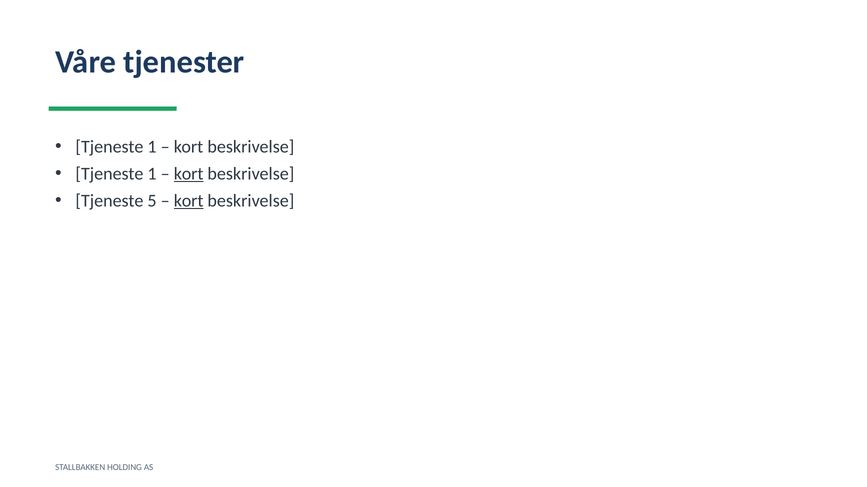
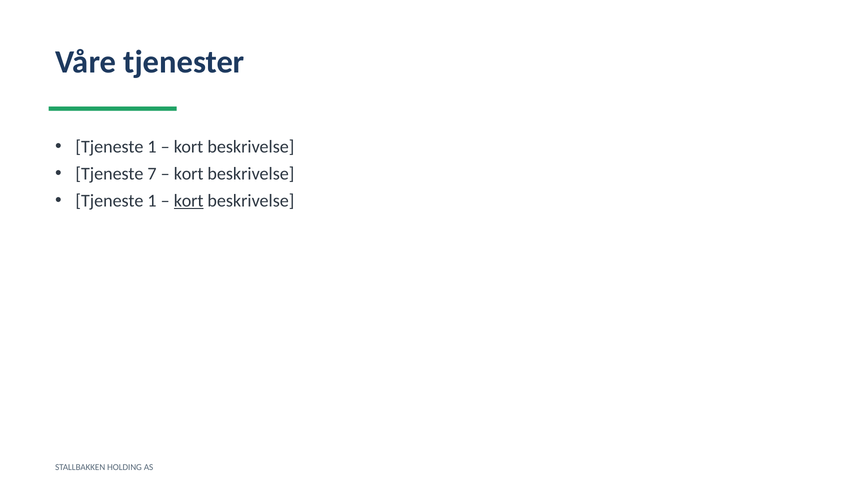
1 at (152, 174): 1 -> 7
kort at (189, 174) underline: present -> none
5 at (152, 201): 5 -> 1
